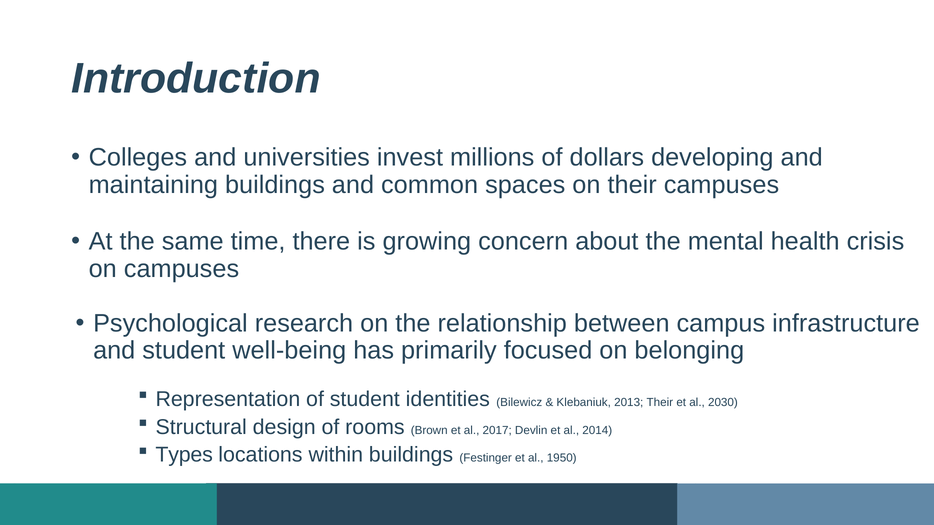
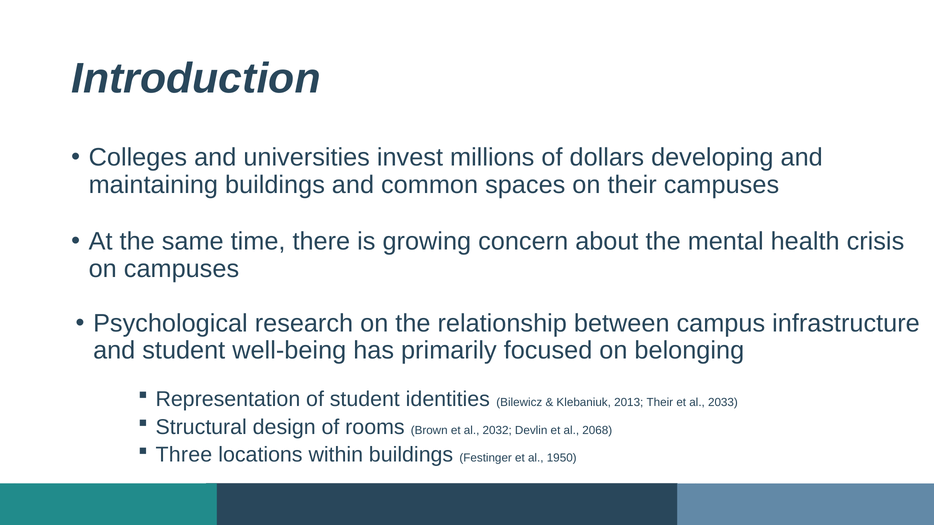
2030: 2030 -> 2033
2017: 2017 -> 2032
2014: 2014 -> 2068
Types: Types -> Three
